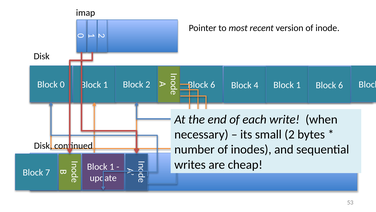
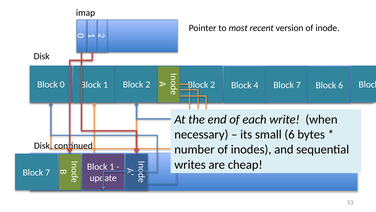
6 at (213, 85): 6 -> 2
4 Block 1: 1 -> 7
small 2: 2 -> 6
